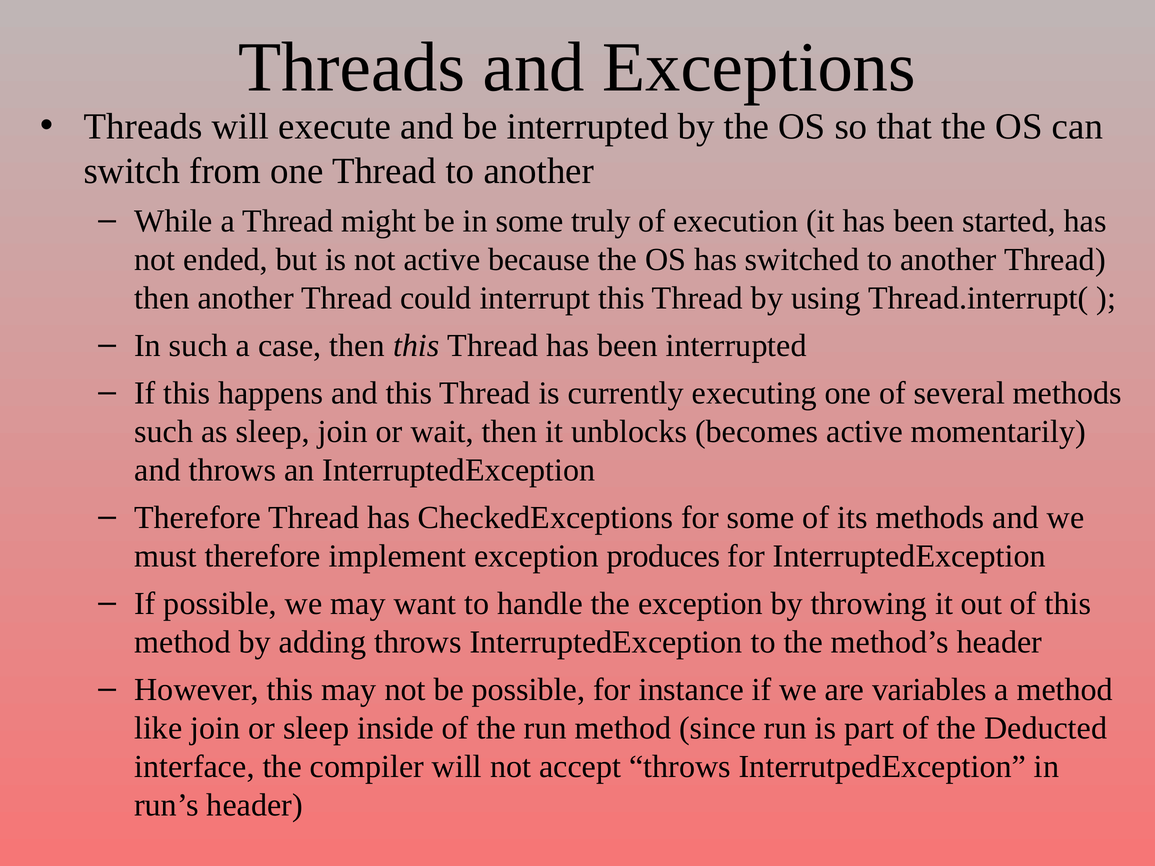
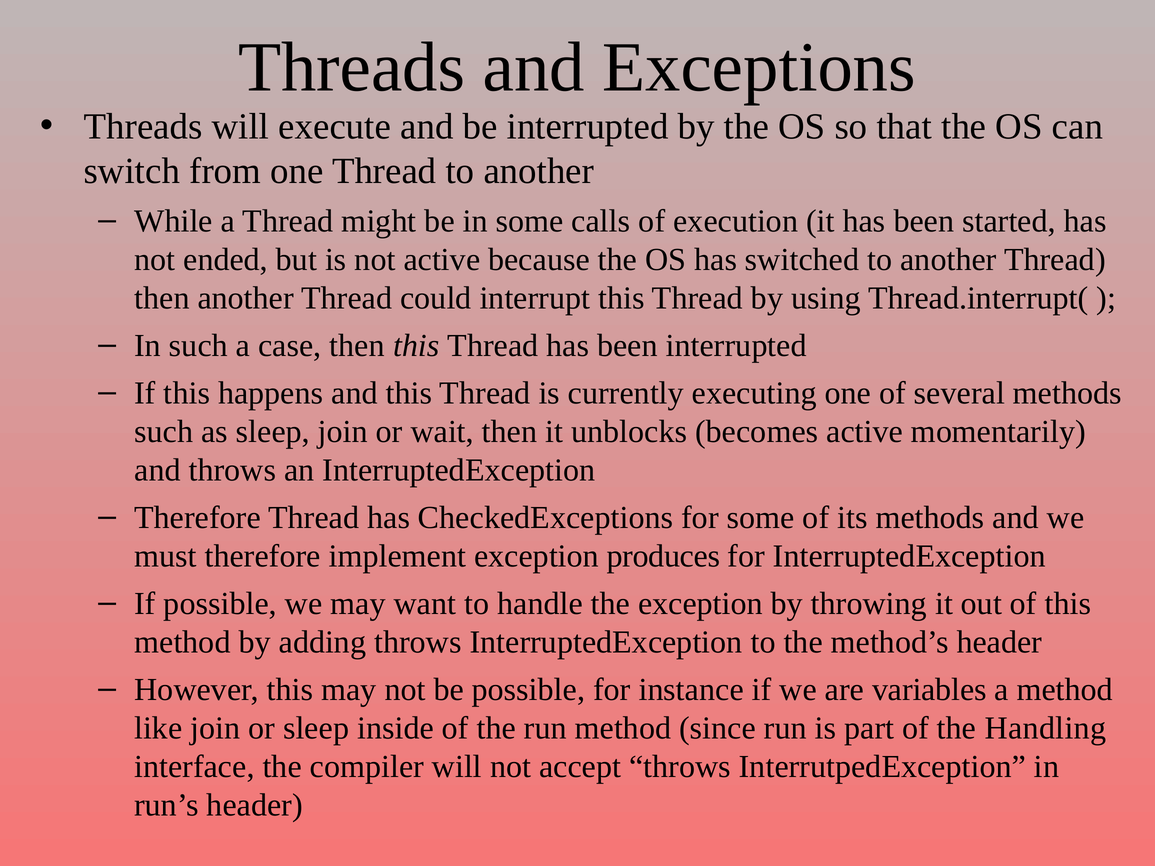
truly: truly -> calls
Deducted: Deducted -> Handling
